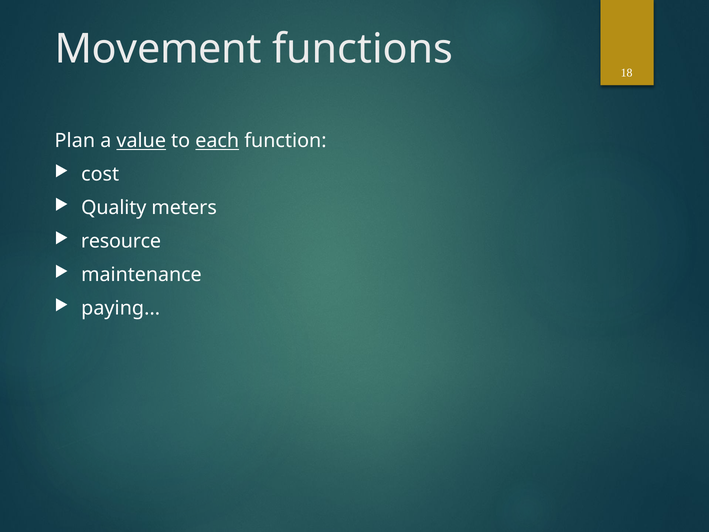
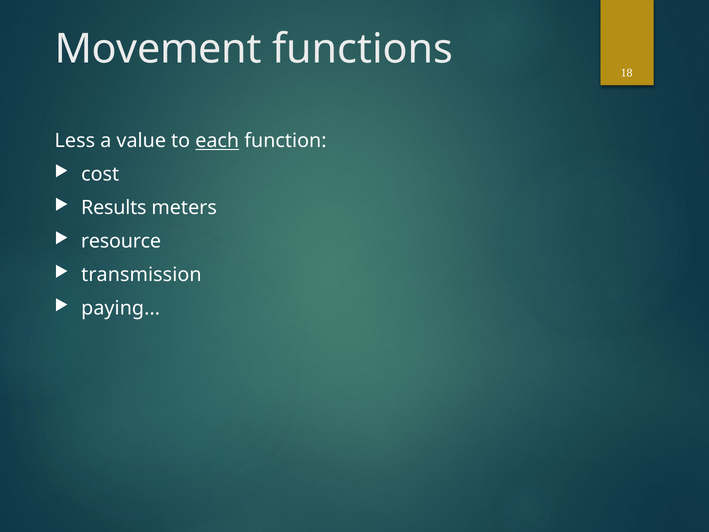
Plan: Plan -> Less
value underline: present -> none
Quality: Quality -> Results
maintenance: maintenance -> transmission
